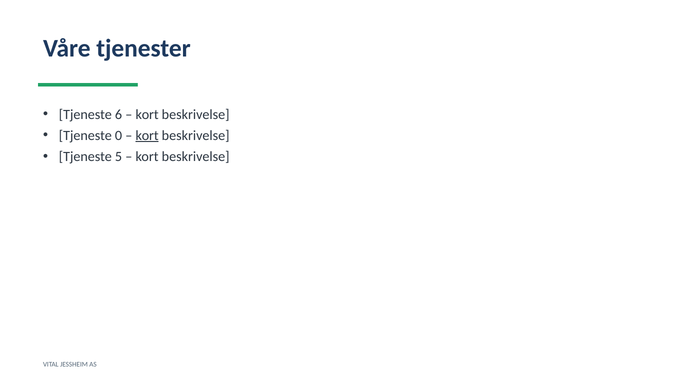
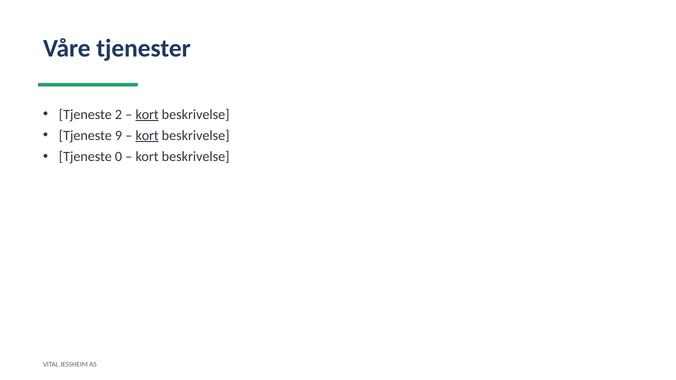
6: 6 -> 2
kort at (147, 114) underline: none -> present
0: 0 -> 9
5: 5 -> 0
